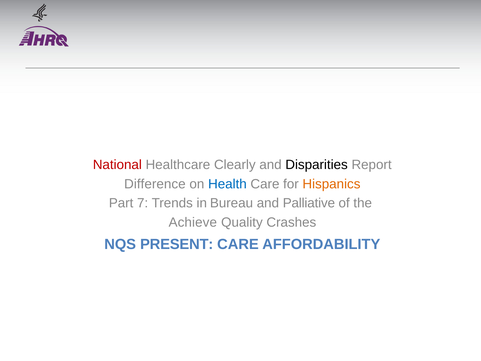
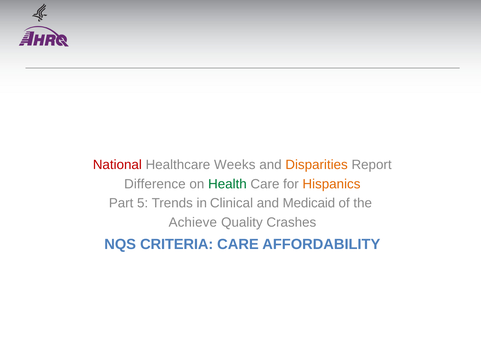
Clearly: Clearly -> Weeks
Disparities colour: black -> orange
Health colour: blue -> green
7: 7 -> 5
Bureau: Bureau -> Clinical
Palliative: Palliative -> Medicaid
PRESENT: PRESENT -> CRITERIA
